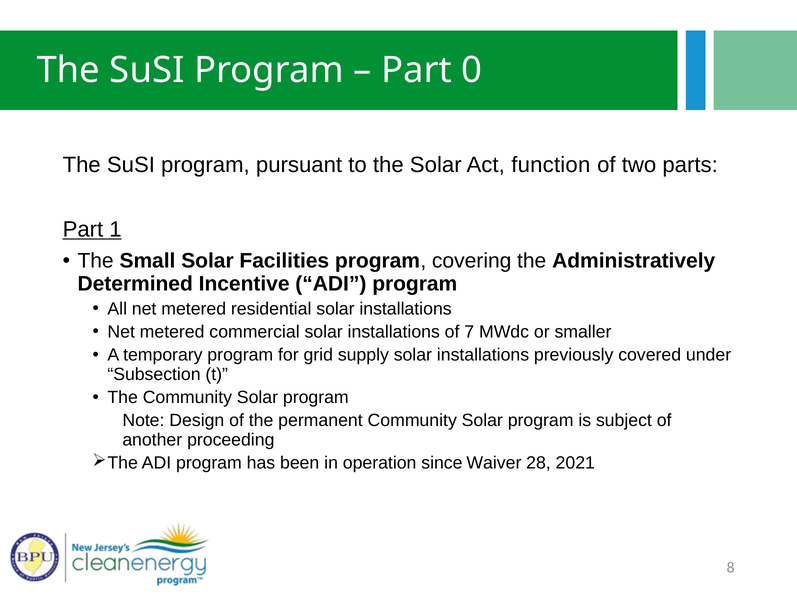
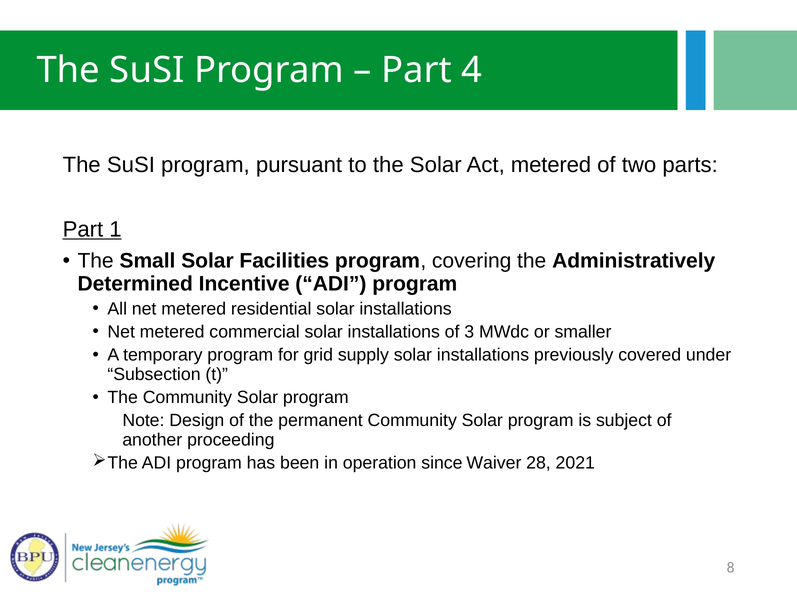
0: 0 -> 4
Act function: function -> metered
7: 7 -> 3
